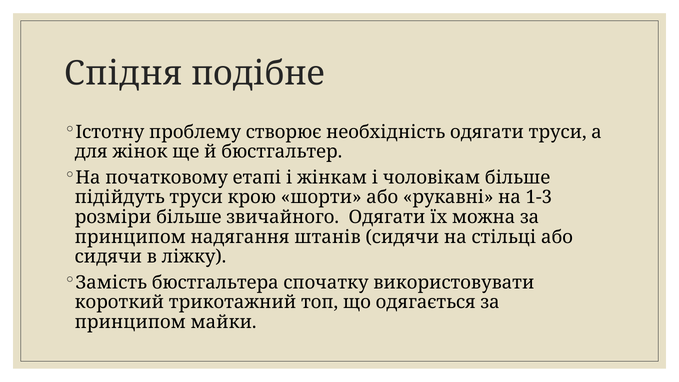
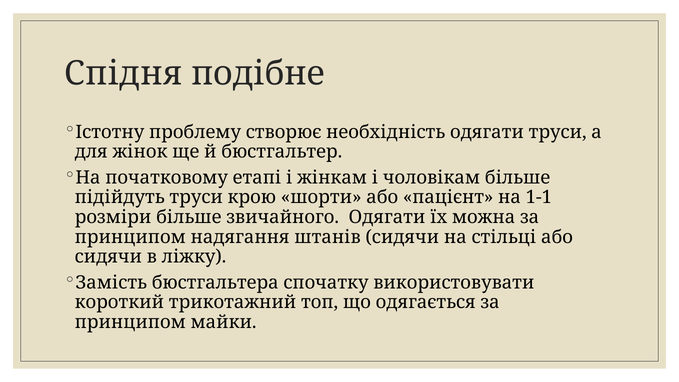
рукавні: рукавні -> пацієнт
1-3: 1-3 -> 1-1
